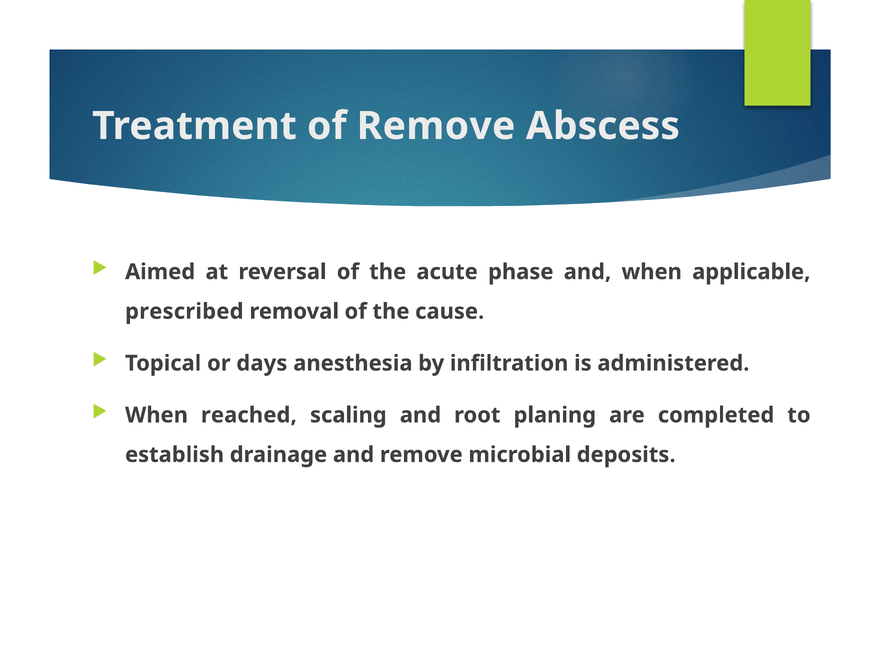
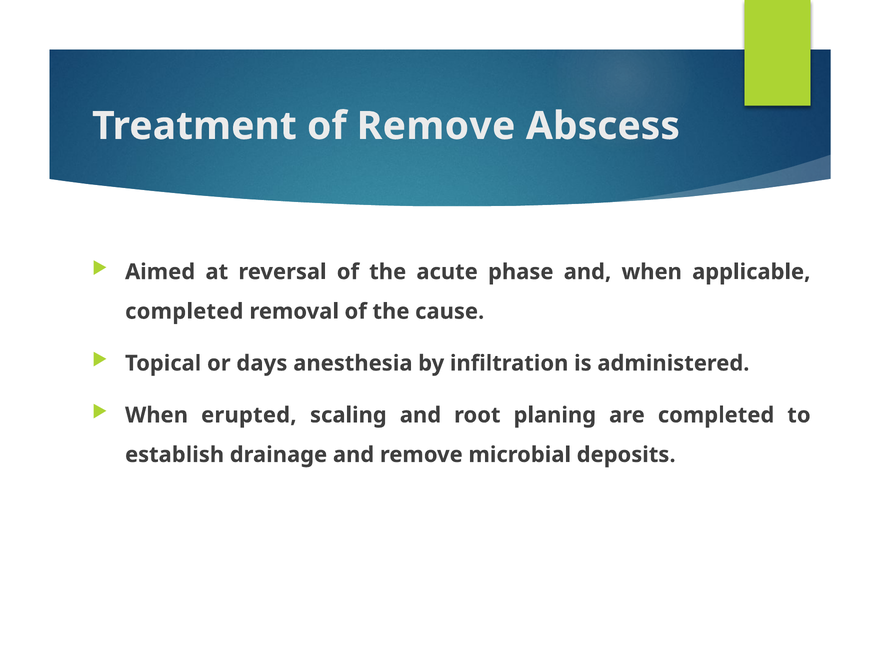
prescribed at (184, 311): prescribed -> completed
reached: reached -> erupted
